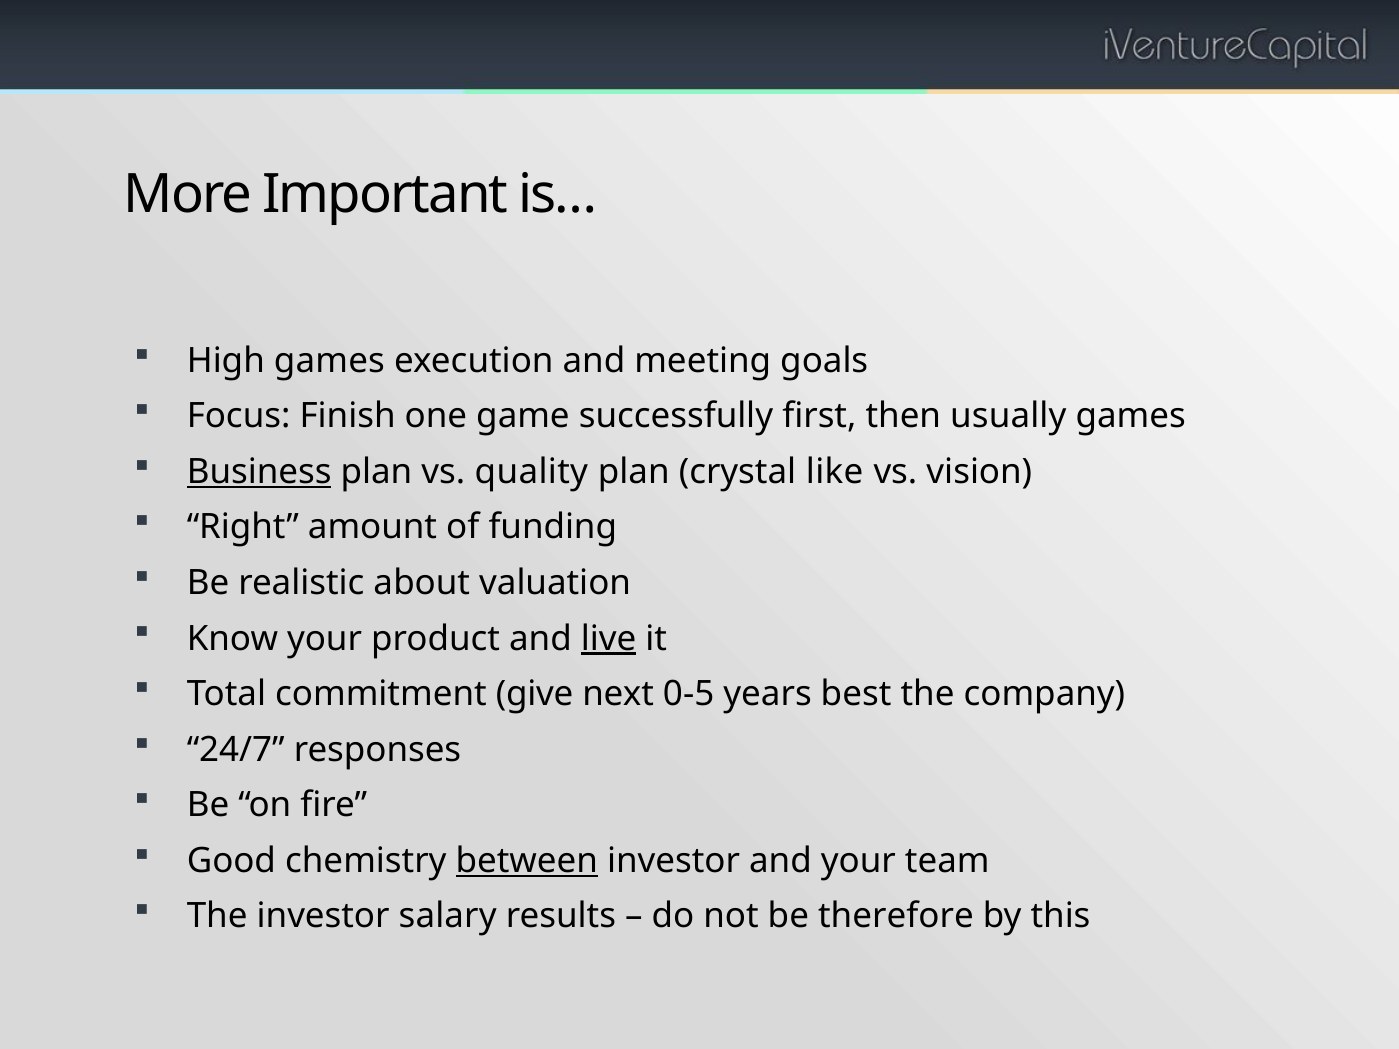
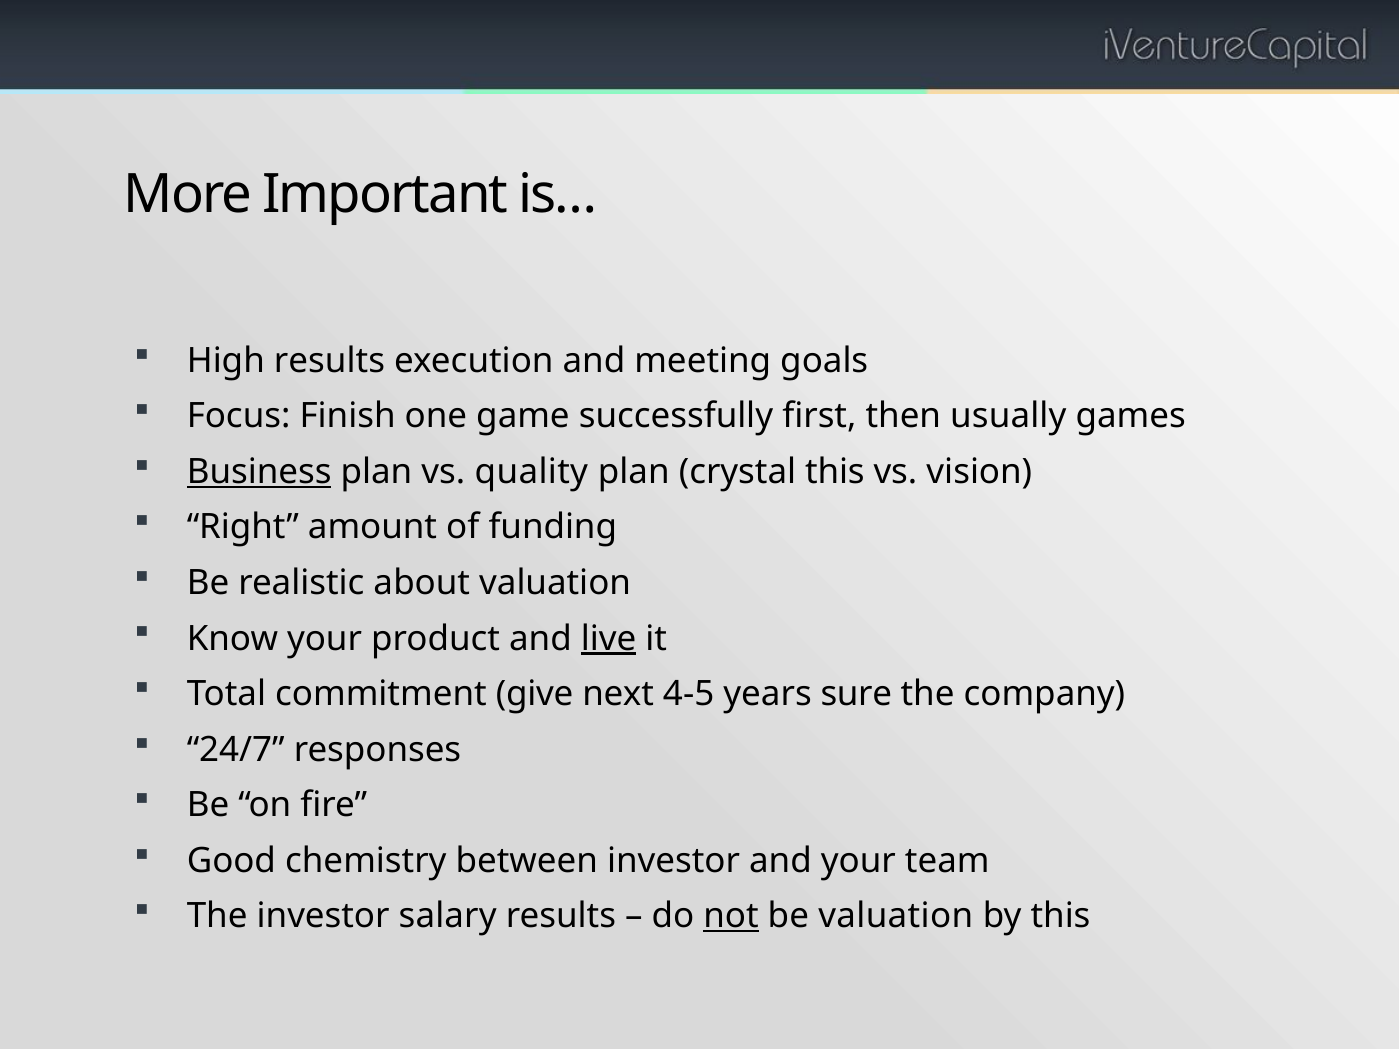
High games: games -> results
crystal like: like -> this
0-5: 0-5 -> 4-5
best: best -> sure
between underline: present -> none
not underline: none -> present
be therefore: therefore -> valuation
